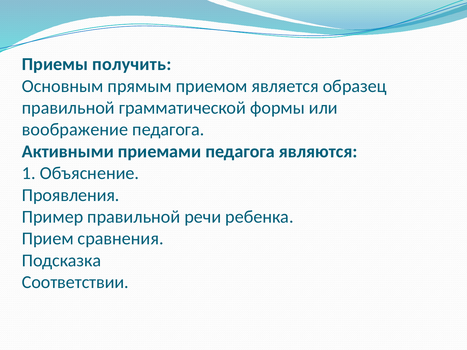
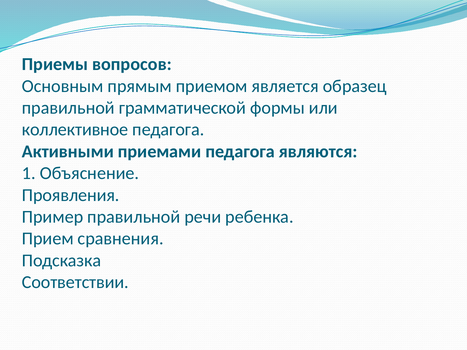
получить: получить -> вопросов
воображение: воображение -> коллективное
